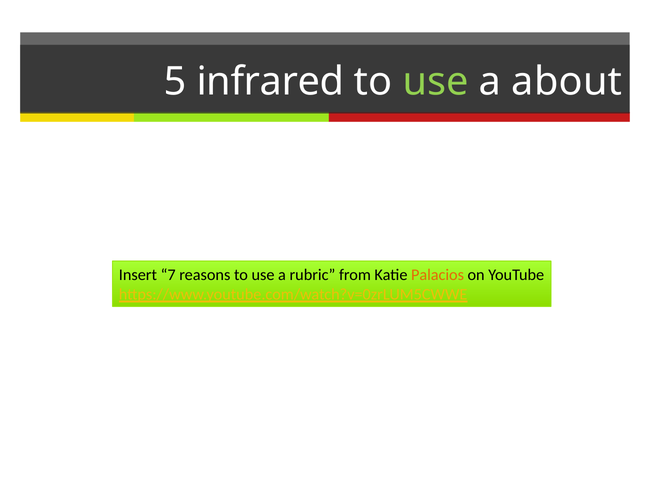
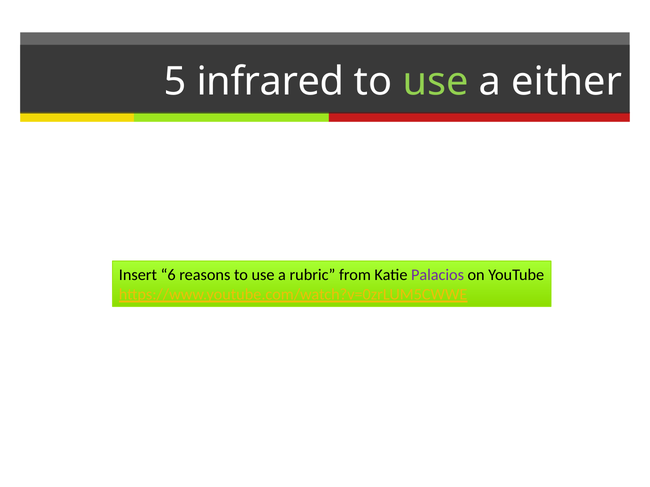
about: about -> either
7: 7 -> 6
Palacios colour: orange -> purple
